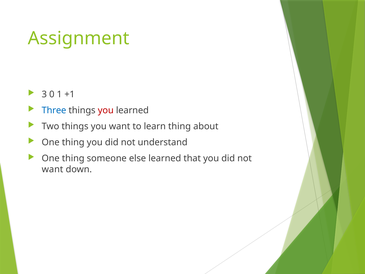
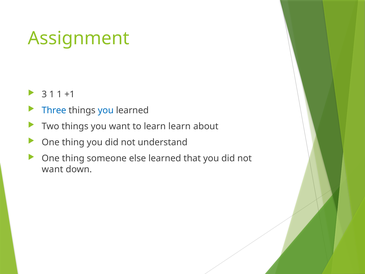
3 0: 0 -> 1
you at (106, 110) colour: red -> blue
learn thing: thing -> learn
